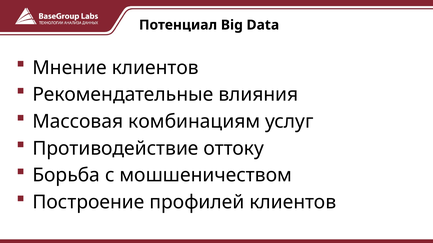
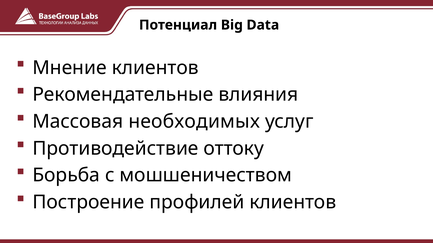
комбинациям: комбинациям -> необходимых
